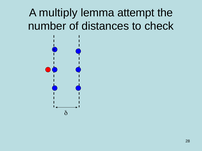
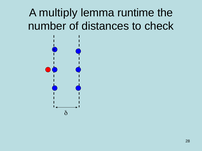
attempt: attempt -> runtime
